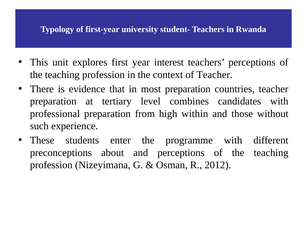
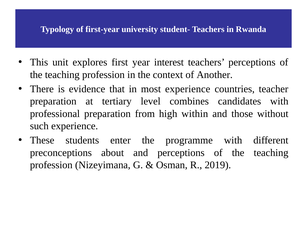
of Teacher: Teacher -> Another
most preparation: preparation -> experience
2012: 2012 -> 2019
